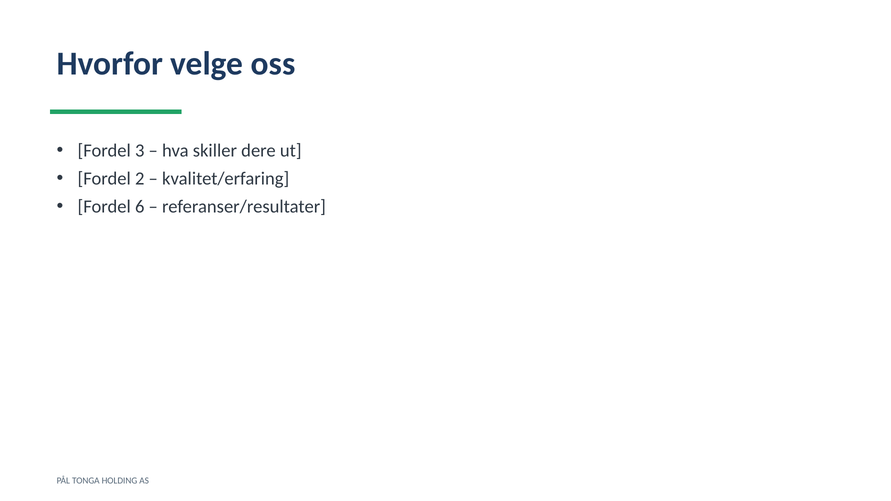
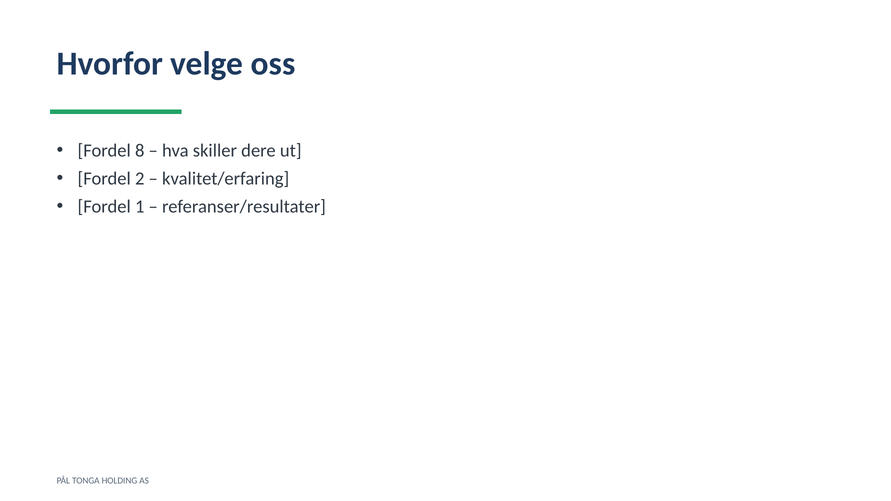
3: 3 -> 8
6: 6 -> 1
